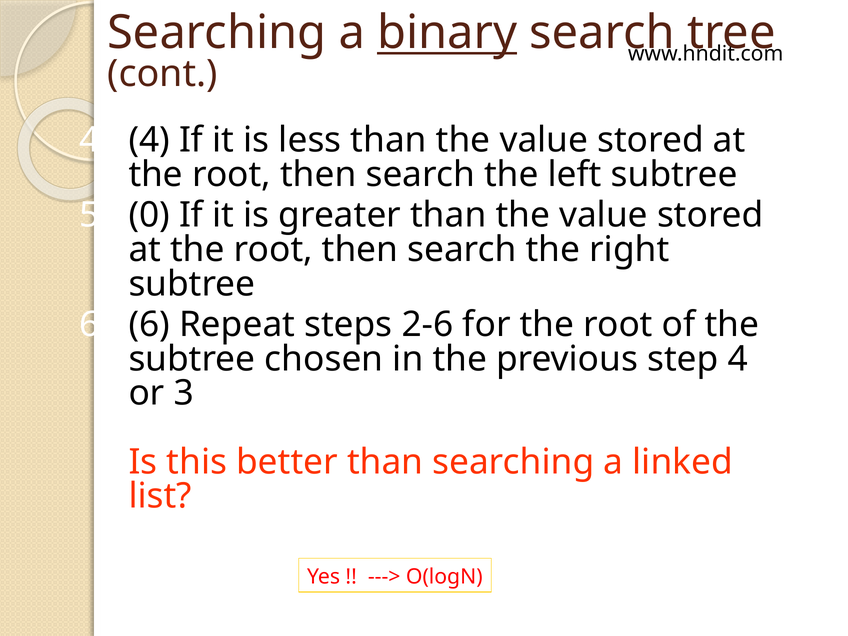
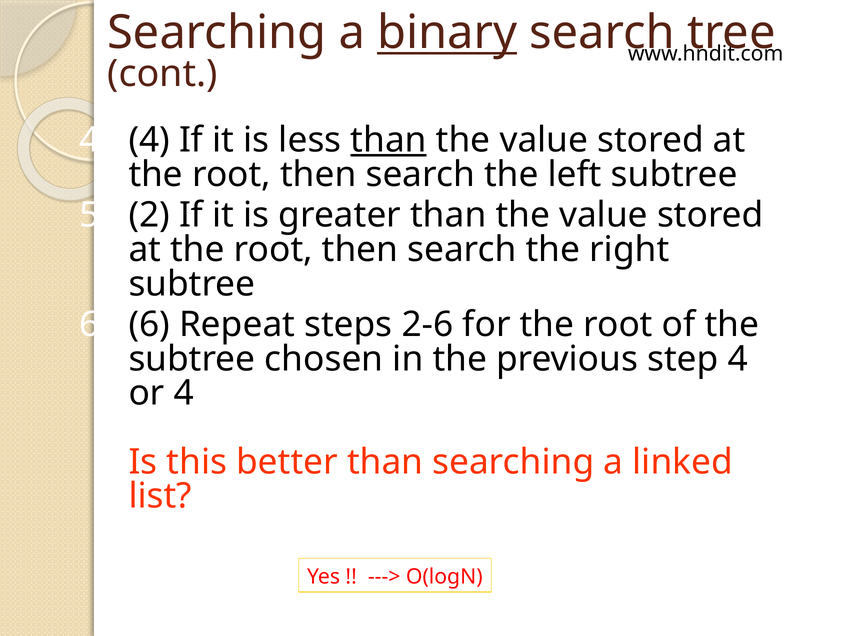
than at (389, 140) underline: none -> present
0: 0 -> 2
or 3: 3 -> 4
